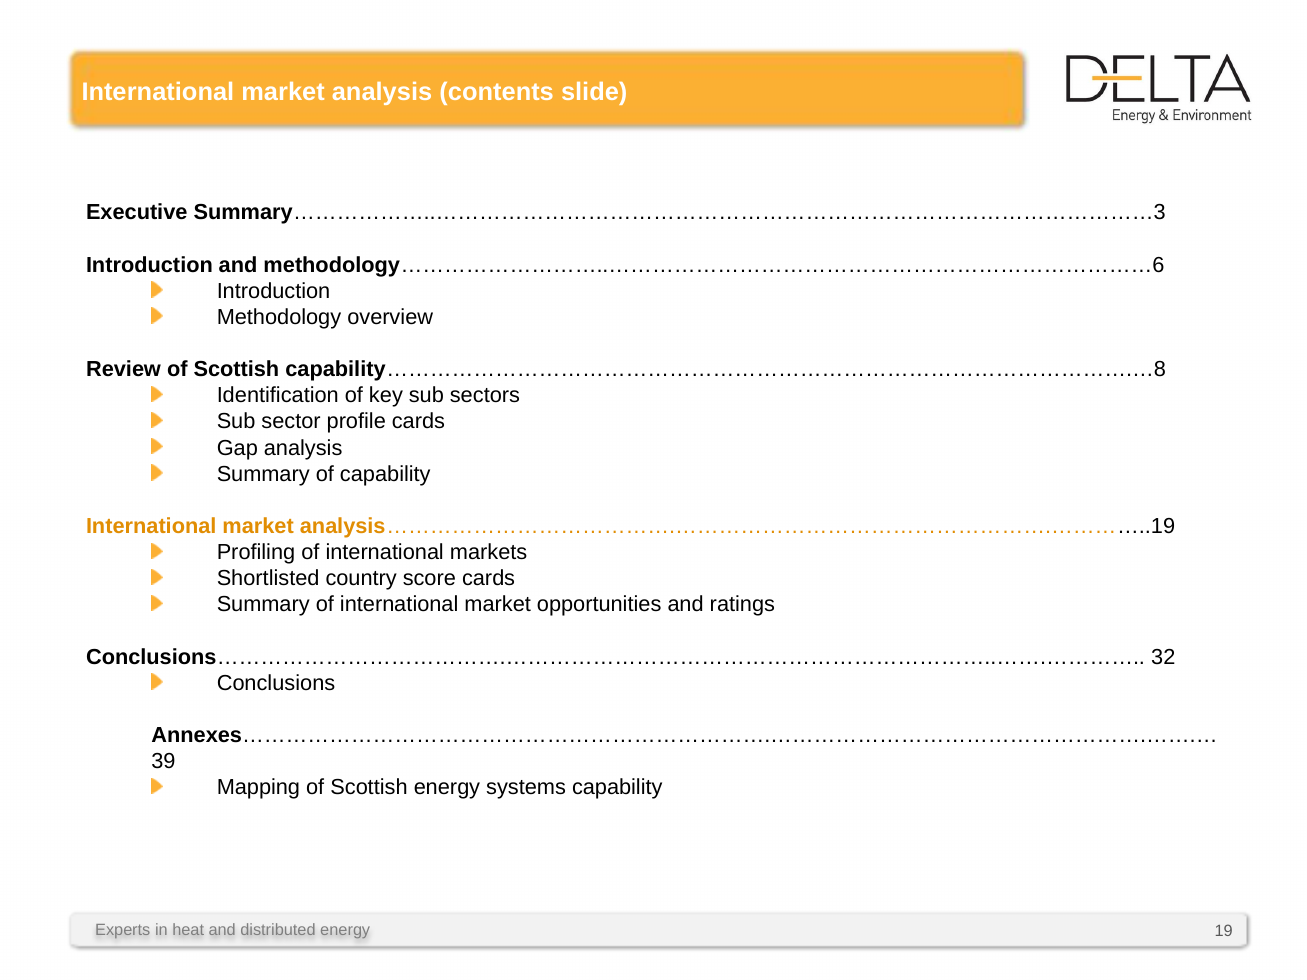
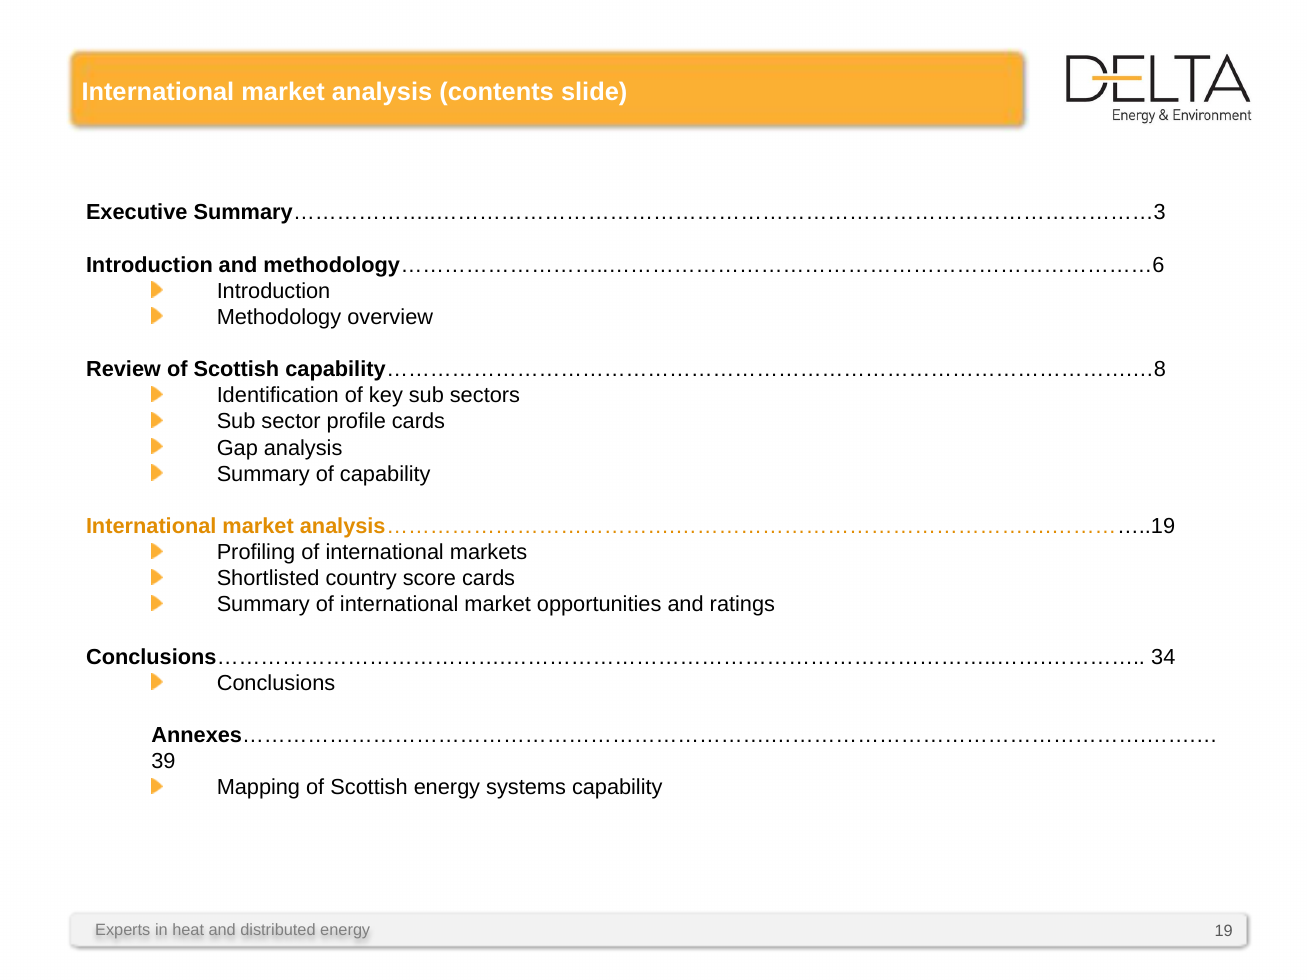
32: 32 -> 34
